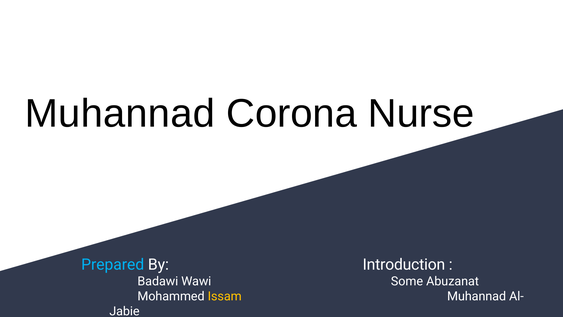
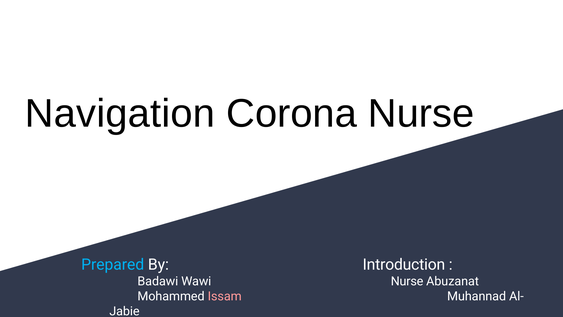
Muhannad at (120, 113): Muhannad -> Navigation
Wawi Some: Some -> Nurse
Issam colour: yellow -> pink
